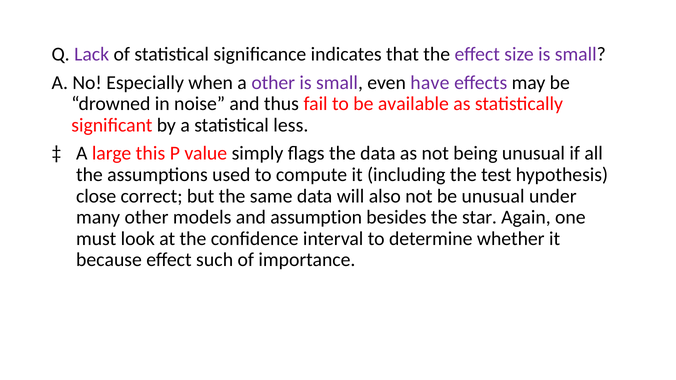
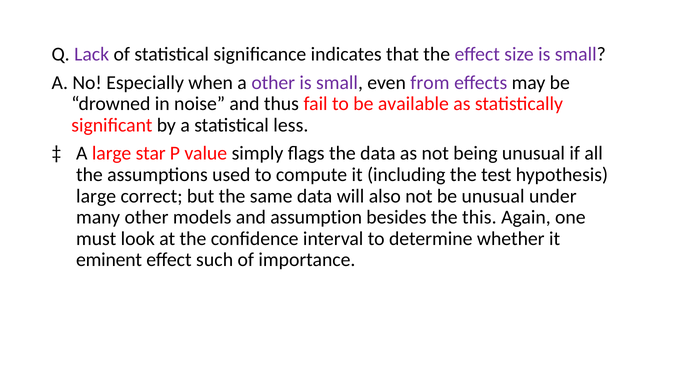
have: have -> from
this: this -> star
close at (96, 196): close -> large
star: star -> this
because: because -> eminent
